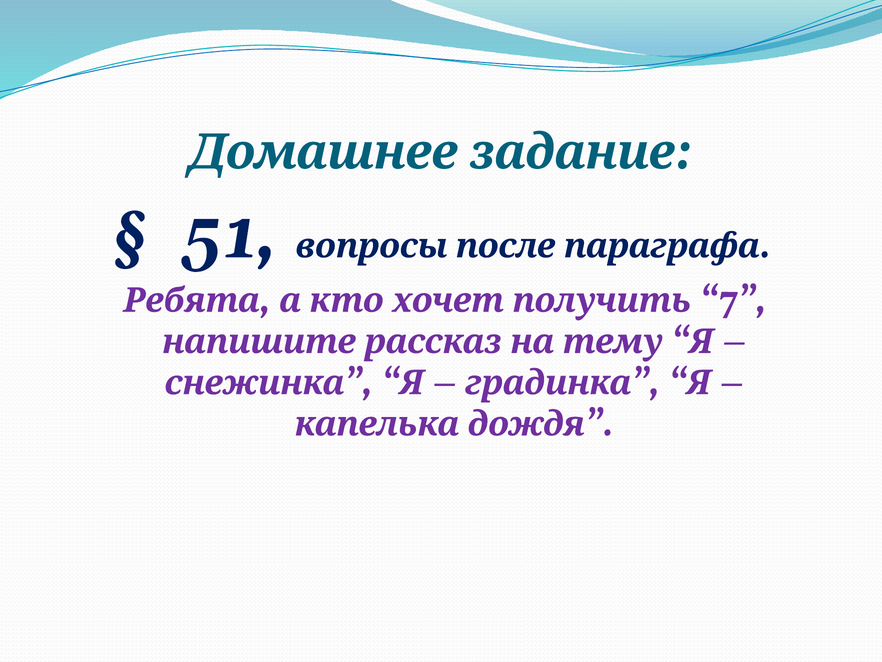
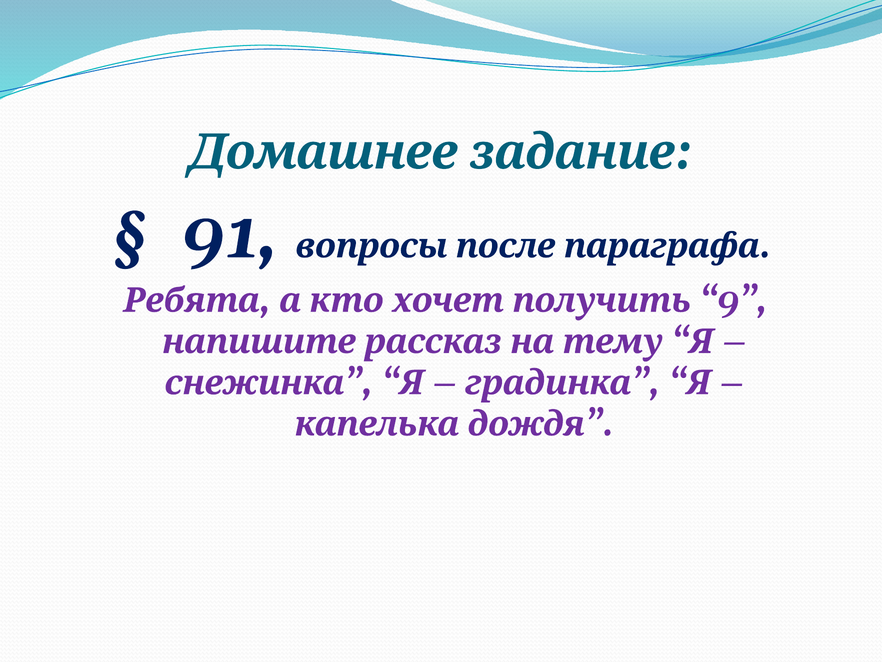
51: 51 -> 91
7: 7 -> 9
